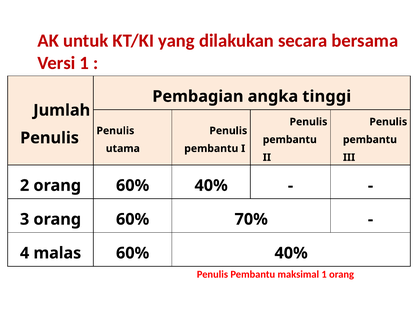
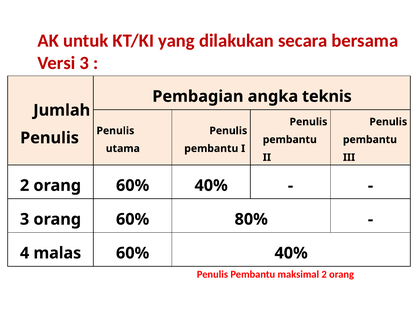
Versi 1: 1 -> 3
tinggi: tinggi -> teknis
70%: 70% -> 80%
maksimal 1: 1 -> 2
